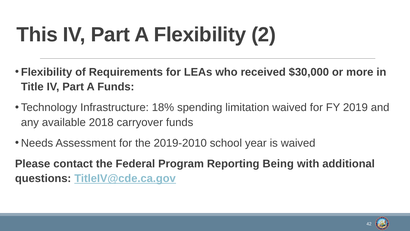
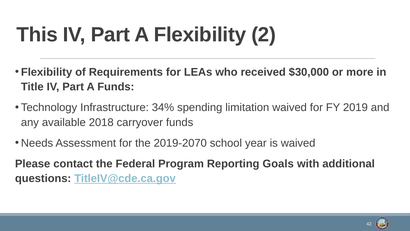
18%: 18% -> 34%
2019-2010: 2019-2010 -> 2019-2070
Being: Being -> Goals
